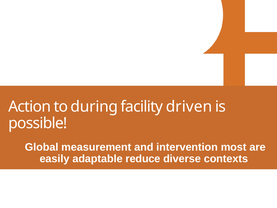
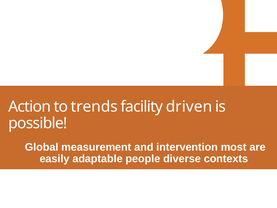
during: during -> trends
reduce: reduce -> people
